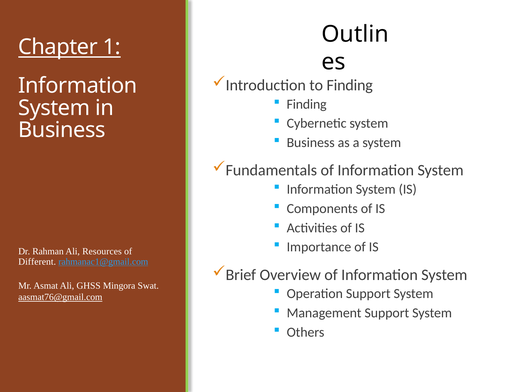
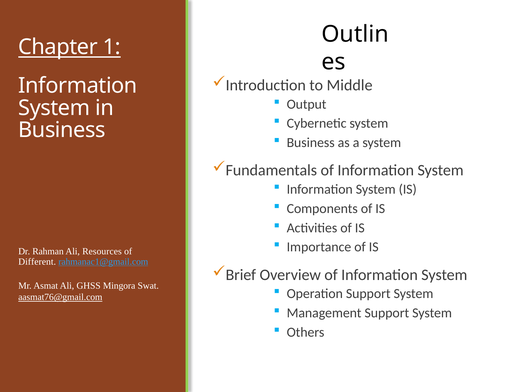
to Finding: Finding -> Middle
Finding at (307, 104): Finding -> Output
